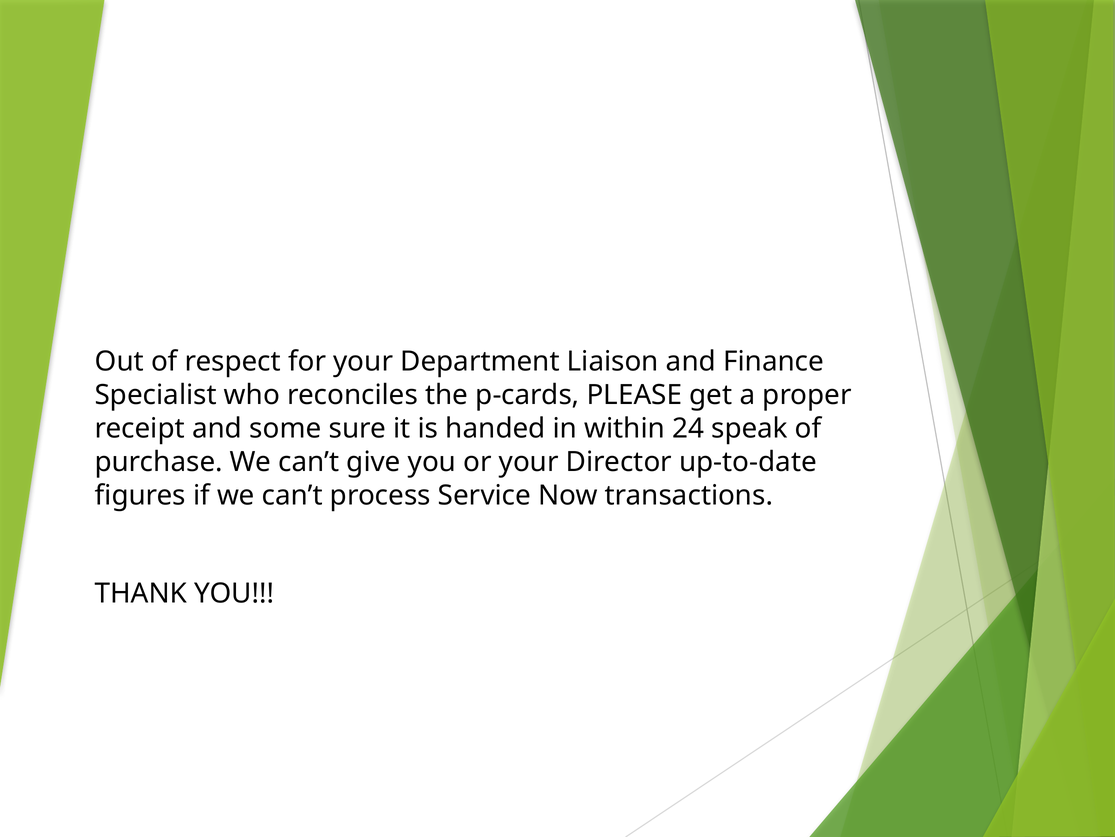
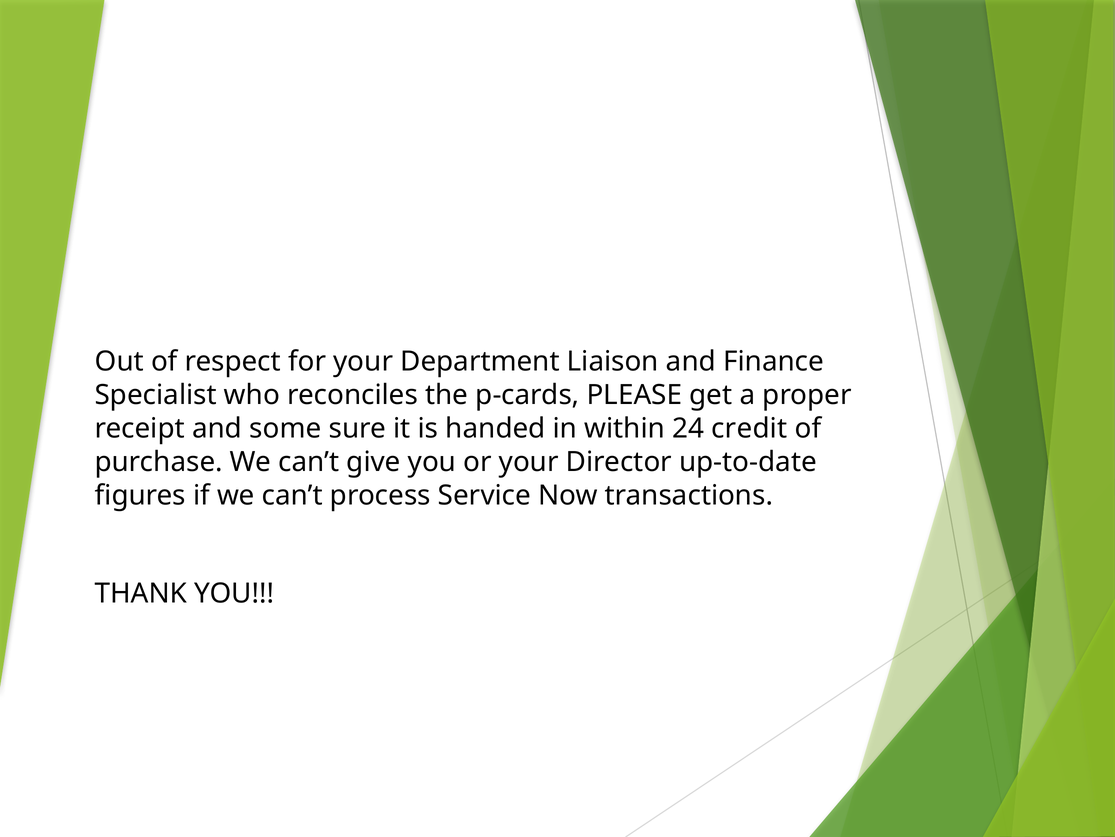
speak: speak -> credit
